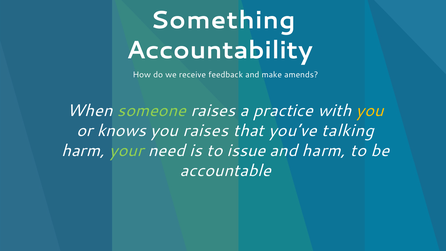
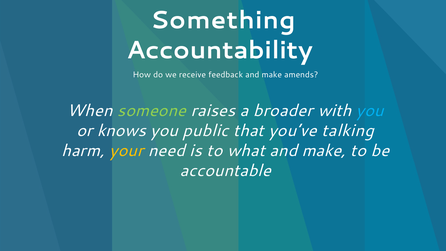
practice: practice -> broader
you at (370, 110) colour: yellow -> light blue
you raises: raises -> public
your colour: light green -> yellow
issue: issue -> what
harm at (324, 151): harm -> make
